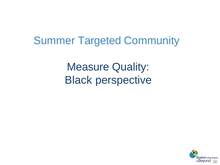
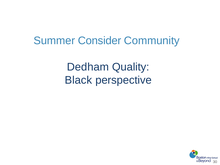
Targeted: Targeted -> Consider
Measure: Measure -> Dedham
